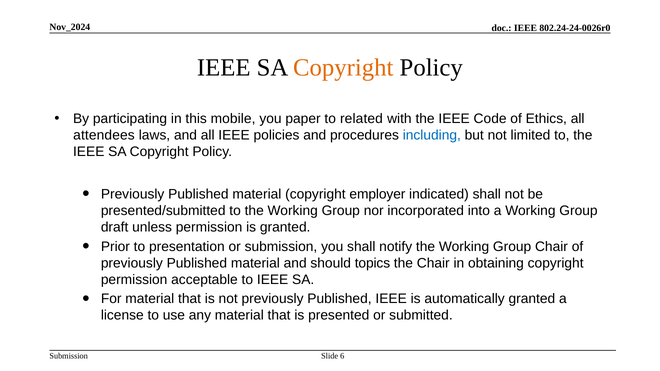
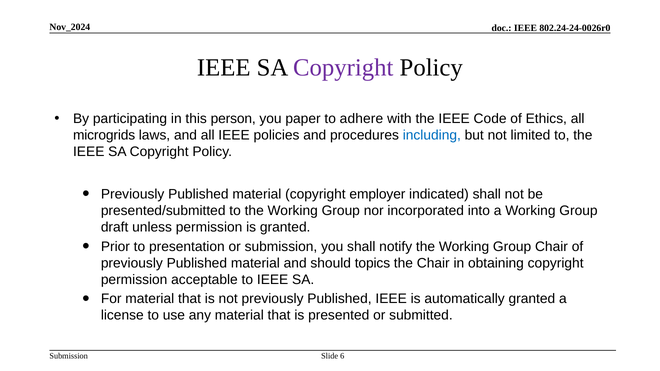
Copyright at (343, 68) colour: orange -> purple
mobile: mobile -> person
related: related -> adhere
attendees: attendees -> microgrids
